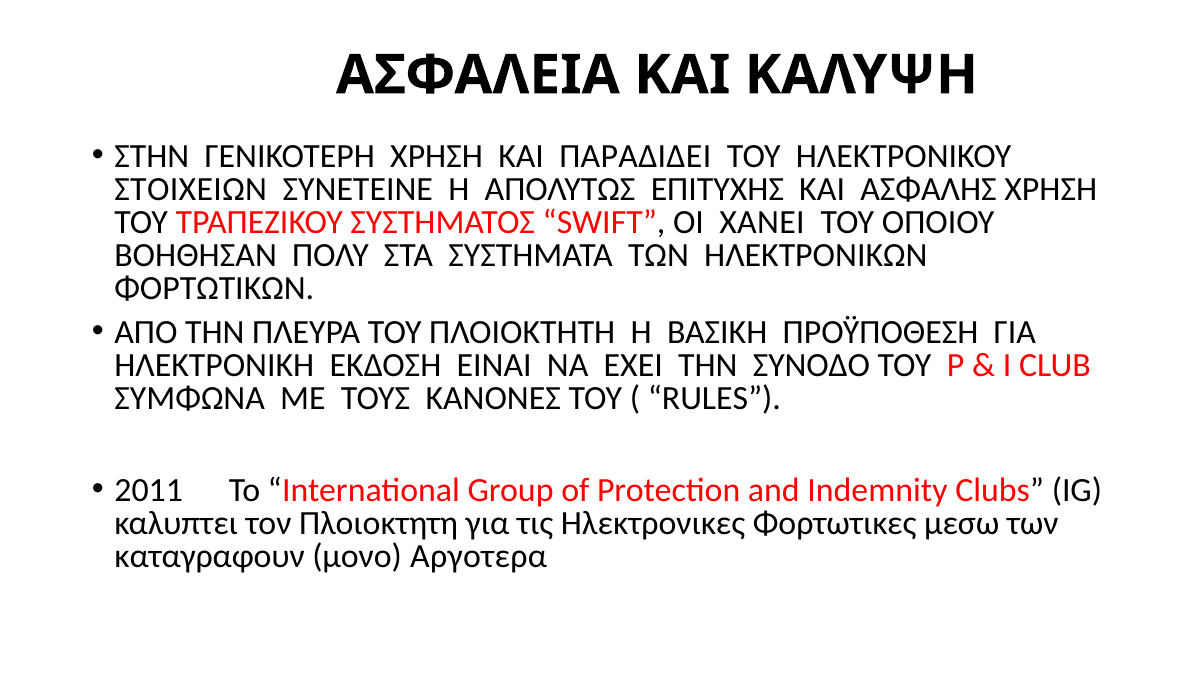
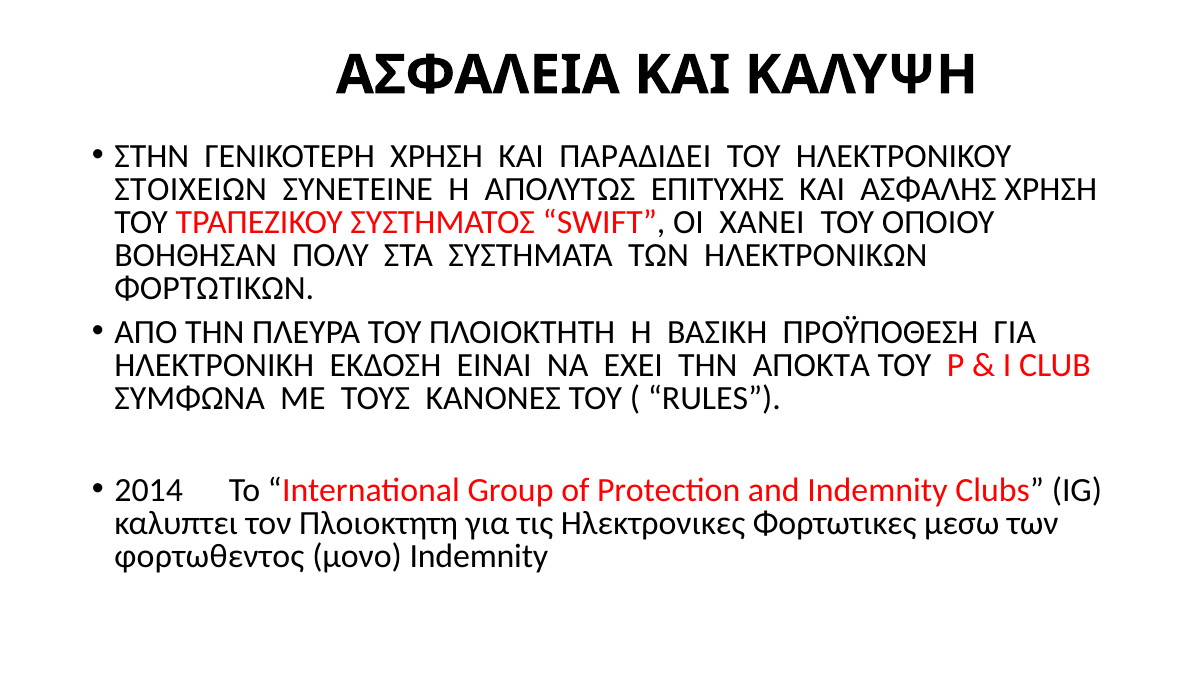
ΣΥΝΟΔΟ: ΣΥΝΟΔΟ -> ΑΠΟΚΤΑ
2011: 2011 -> 2014
καταγραφουν: καταγραφουν -> φορτωθεντος
μονο Αργοτερα: Αργοτερα -> Indemnity
